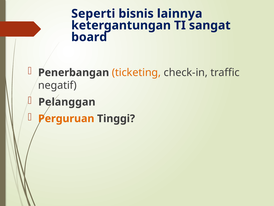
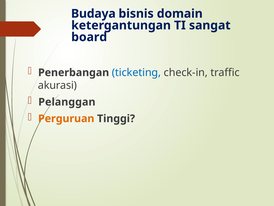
Seperti: Seperti -> Budaya
lainnya: lainnya -> domain
ticketing colour: orange -> blue
negatif: negatif -> akurasi
